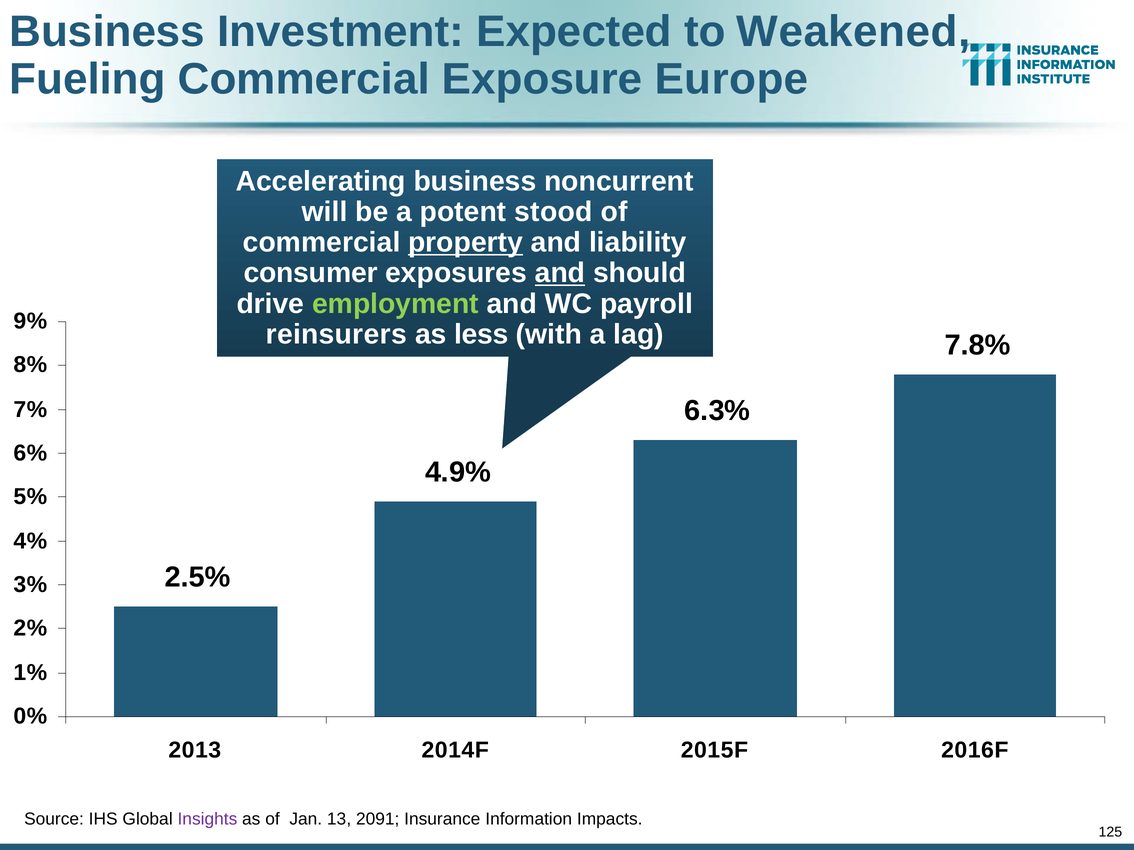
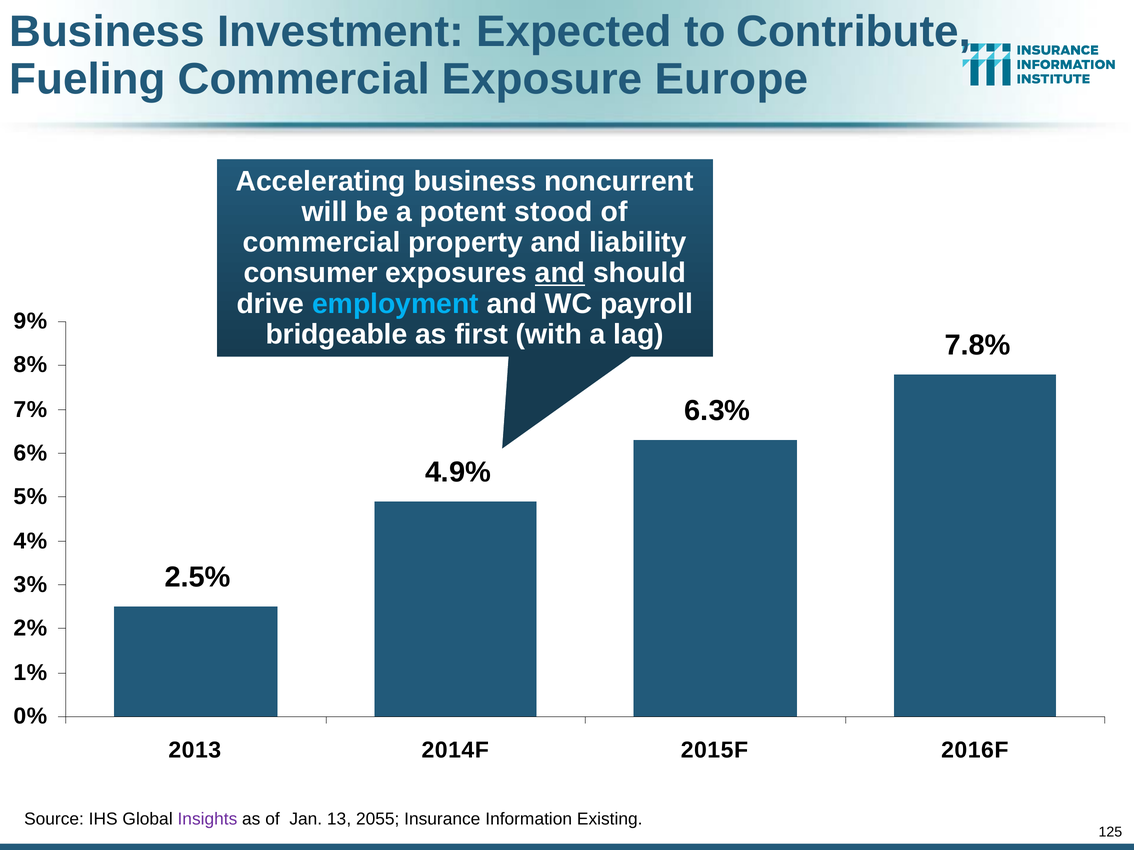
Weakened: Weakened -> Contribute
property underline: present -> none
employment colour: light green -> light blue
reinsurers: reinsurers -> bridgeable
less: less -> first
2091: 2091 -> 2055
Impacts: Impacts -> Existing
